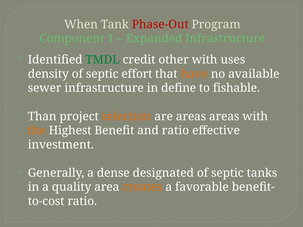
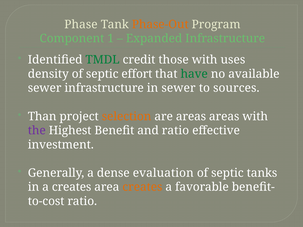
When: When -> Phase
Phase-Out colour: red -> orange
other: other -> those
have colour: orange -> green
in define: define -> sewer
fishable: fishable -> sources
the colour: orange -> purple
designated: designated -> evaluation
a quality: quality -> creates
